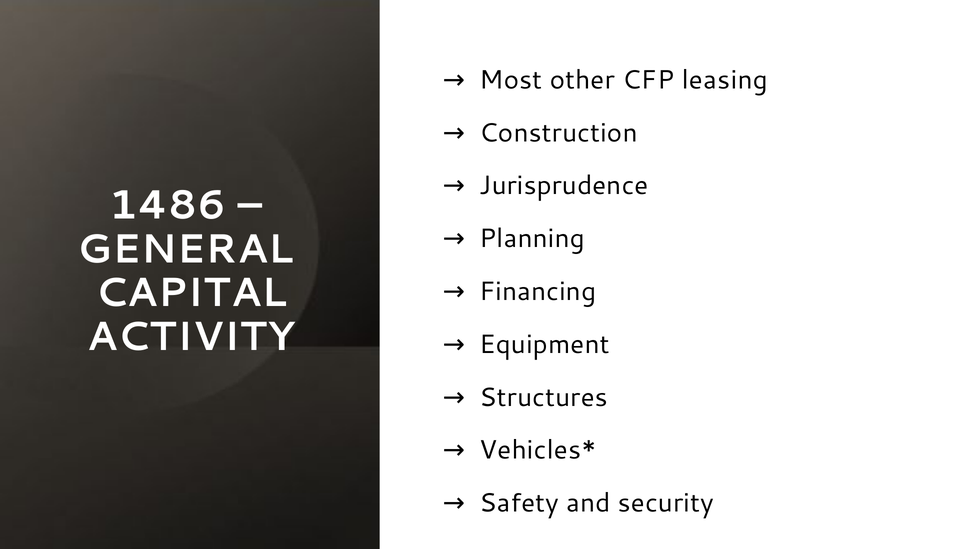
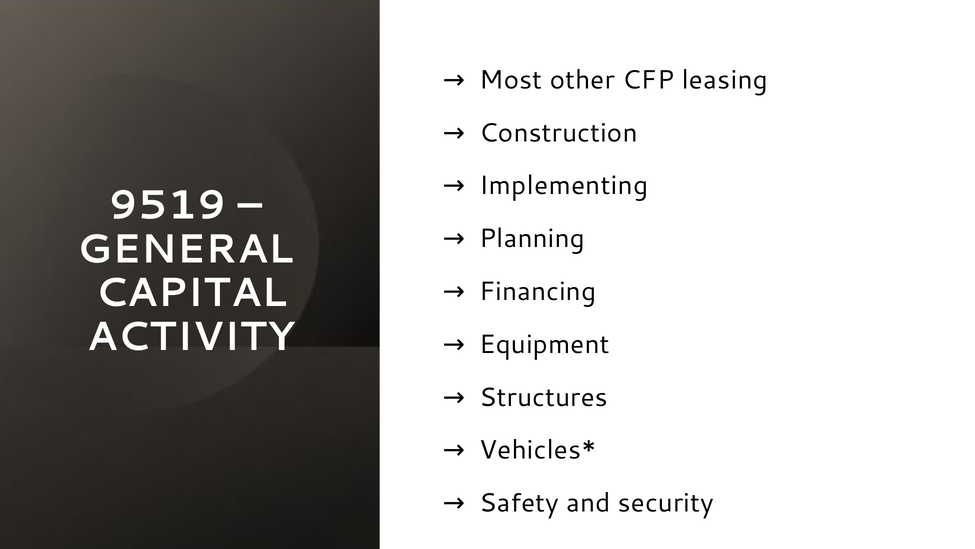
Jurisprudence: Jurisprudence -> Implementing
1486: 1486 -> 9519
